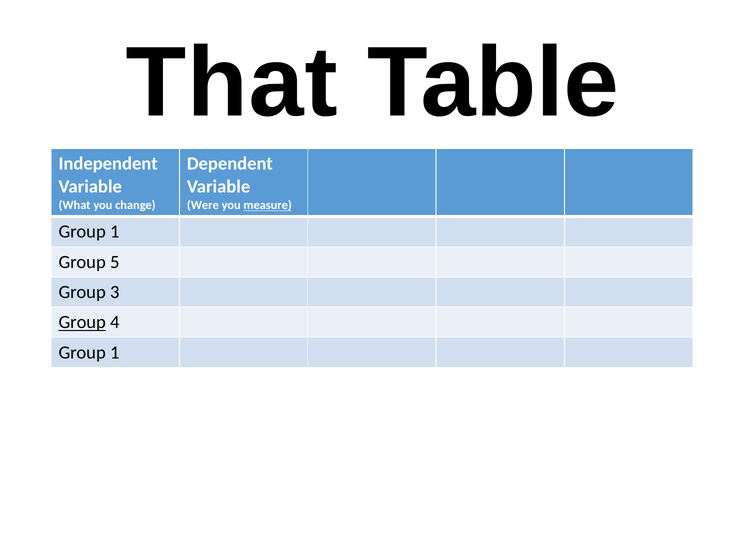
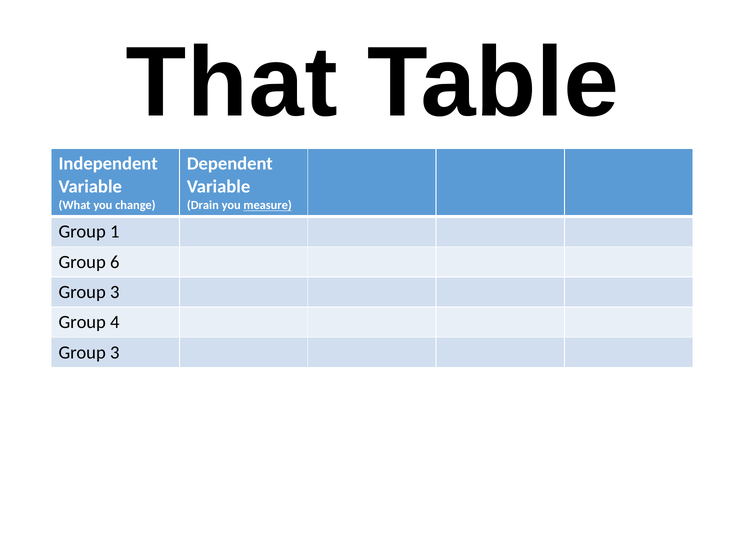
Were: Were -> Drain
5: 5 -> 6
Group at (82, 322) underline: present -> none
1 at (115, 353): 1 -> 3
